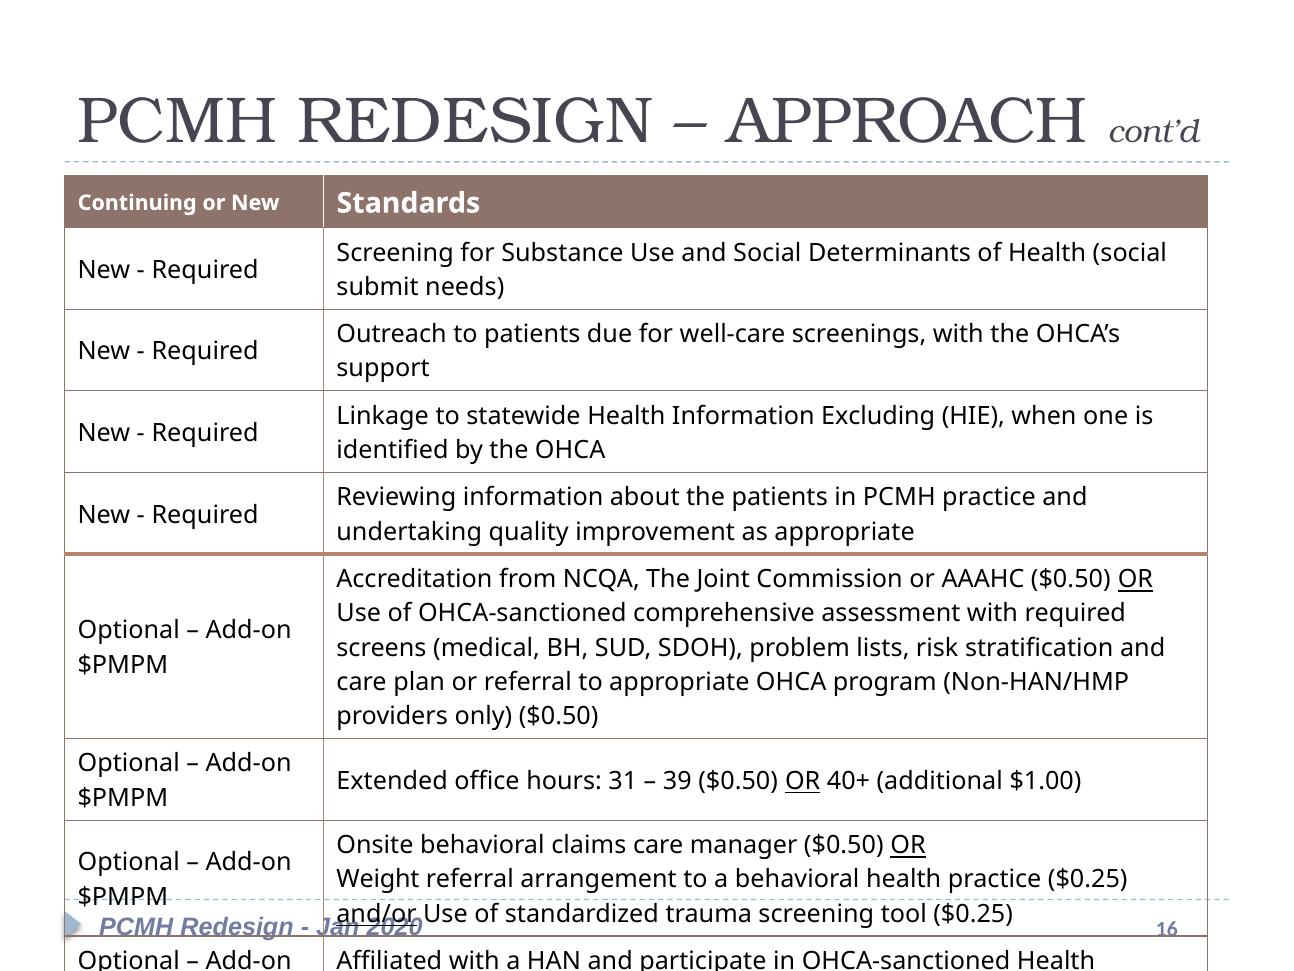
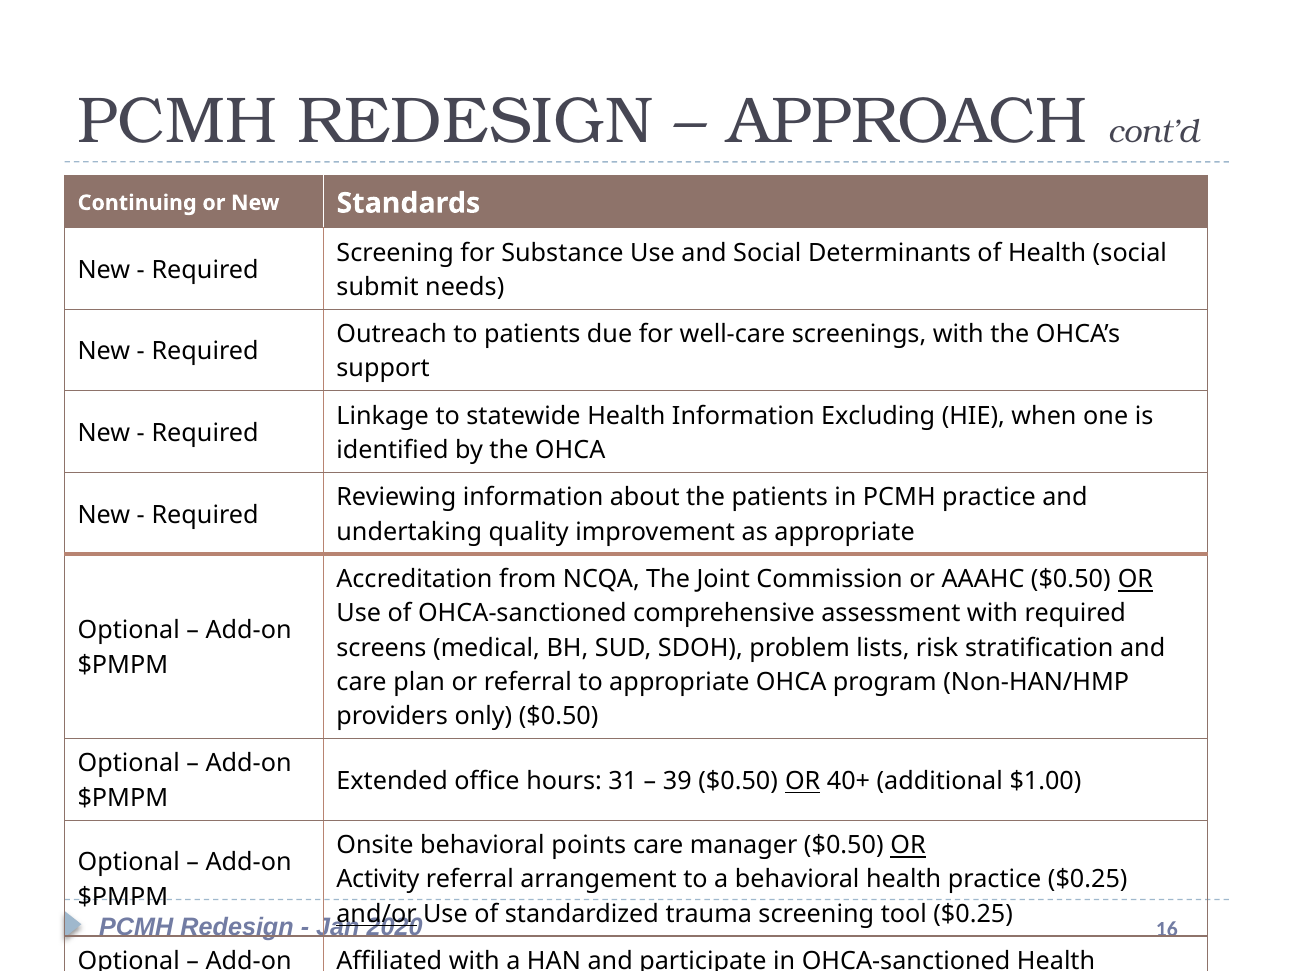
claims: claims -> points
Weight: Weight -> Activity
